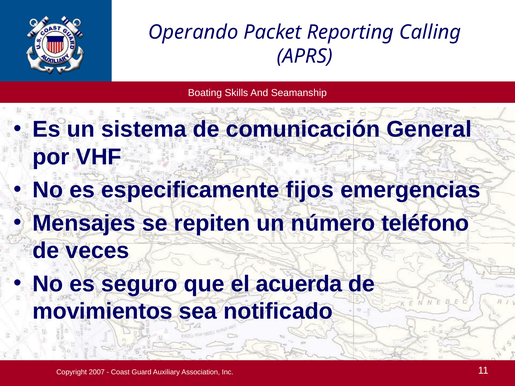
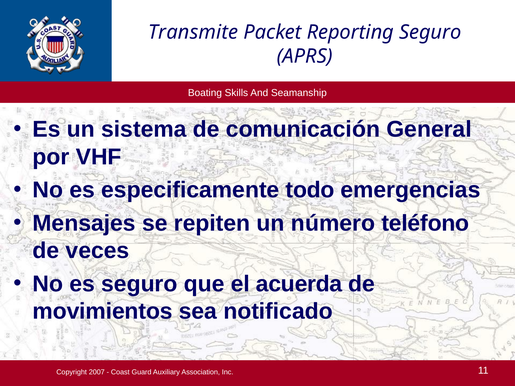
Operando: Operando -> Transmite
Reporting Calling: Calling -> Seguro
fijos: fijos -> todo
